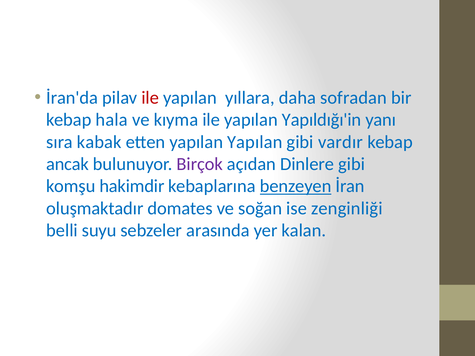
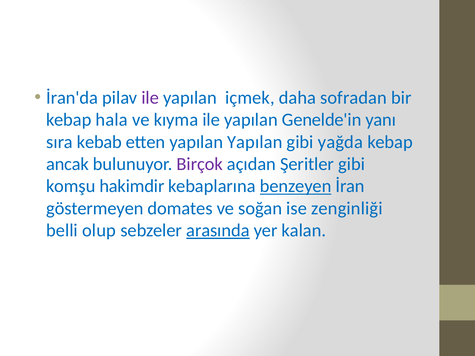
ile at (150, 98) colour: red -> purple
yıllara: yıllara -> içmek
Yapıldığı'in: Yapıldığı'in -> Genelde'in
kabak: kabak -> kebab
vardır: vardır -> yağda
Dinlere: Dinlere -> Şeritler
oluşmaktadır: oluşmaktadır -> göstermeyen
suyu: suyu -> olup
arasında underline: none -> present
